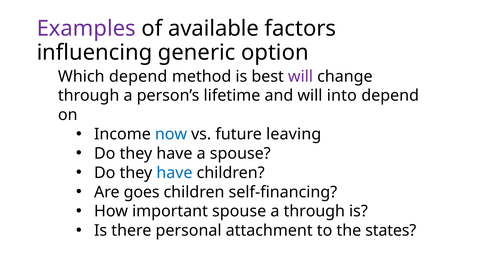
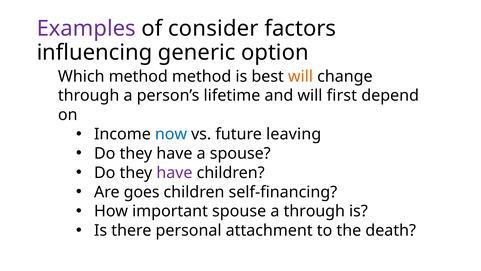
available: available -> consider
Which depend: depend -> method
will at (301, 76) colour: purple -> orange
into: into -> first
have at (174, 173) colour: blue -> purple
states: states -> death
